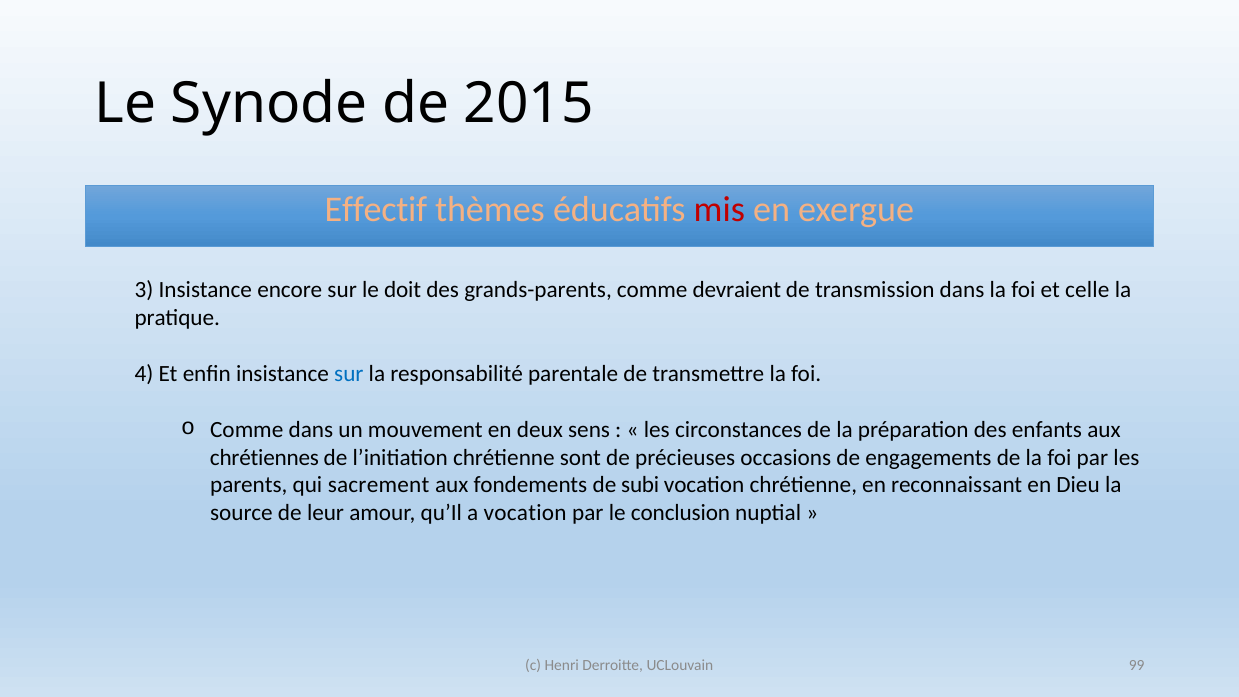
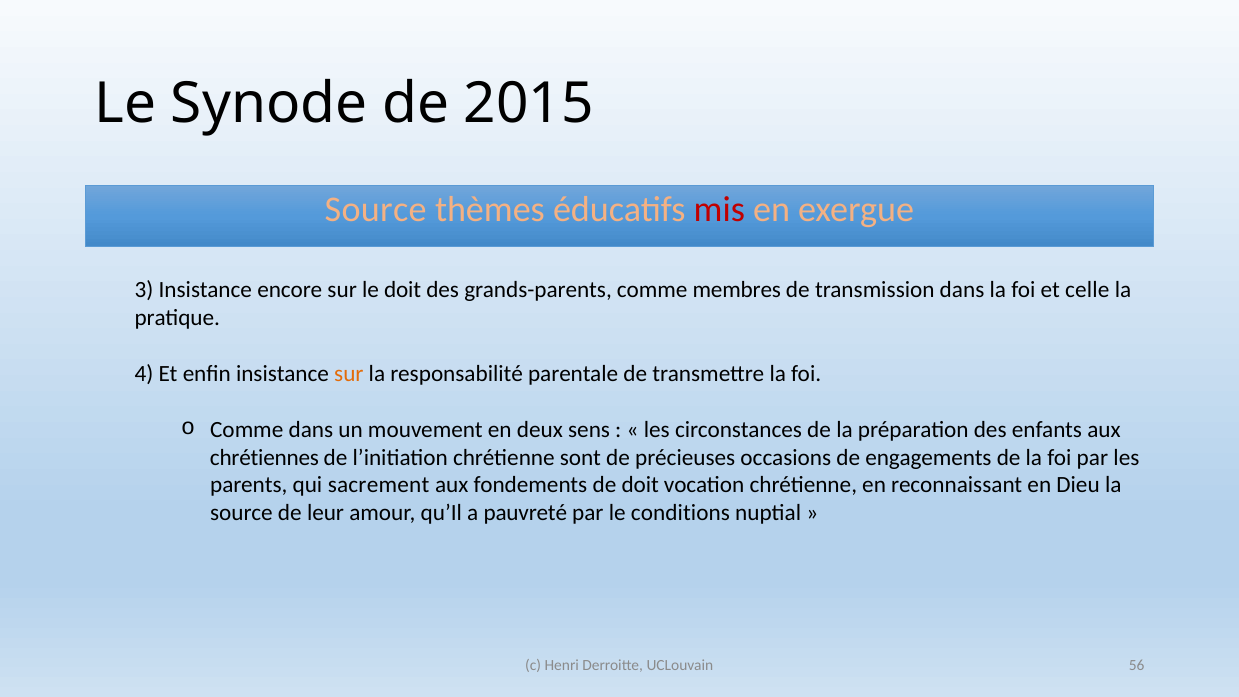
Effectif at (376, 209): Effectif -> Source
devraient: devraient -> membres
sur at (349, 374) colour: blue -> orange
de subi: subi -> doit
a vocation: vocation -> pauvreté
conclusion: conclusion -> conditions
99: 99 -> 56
